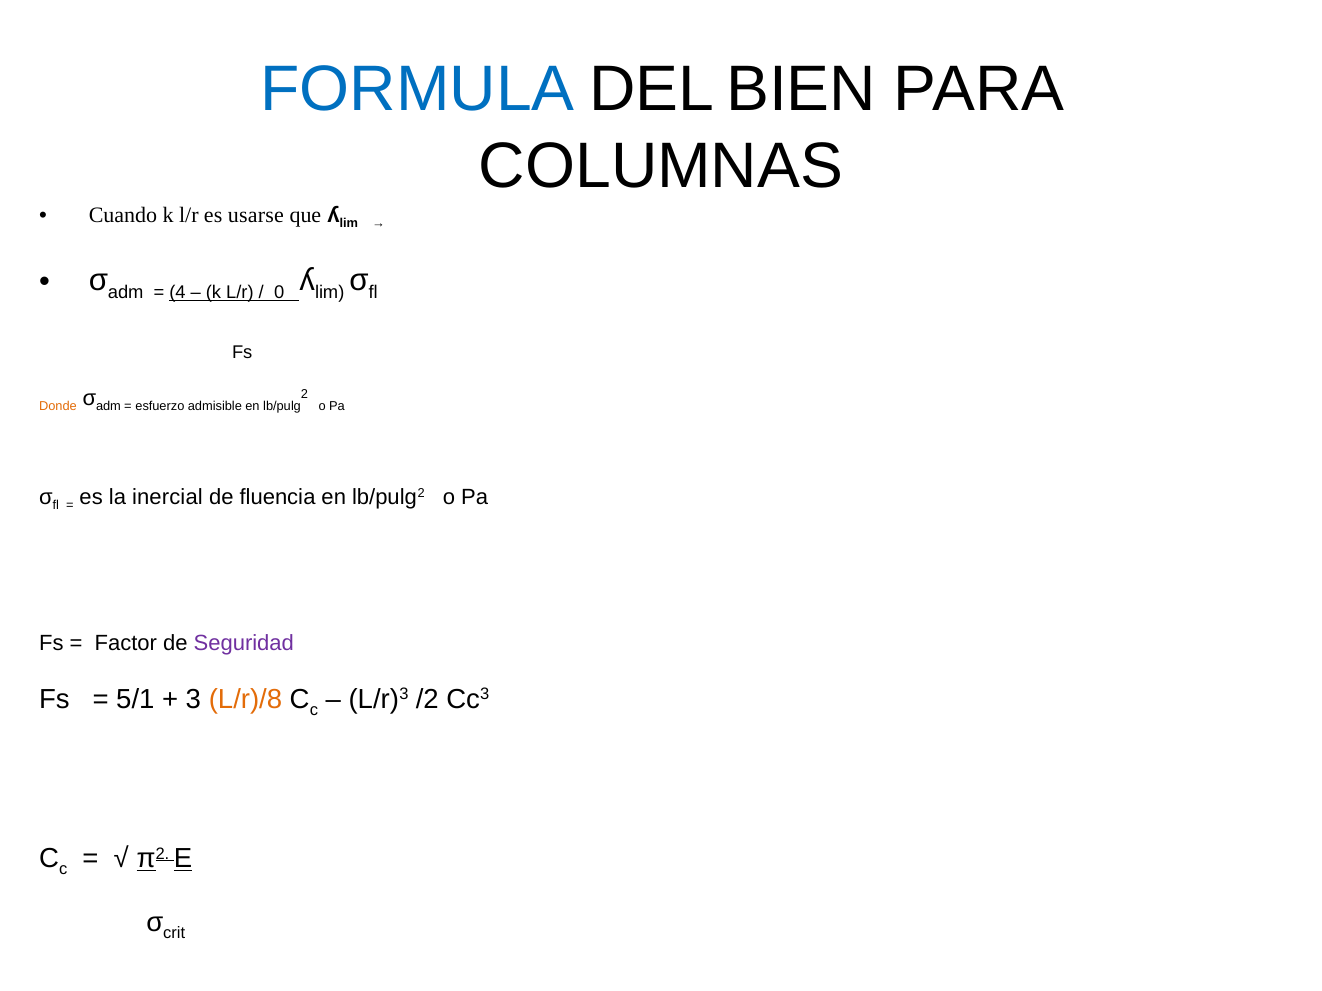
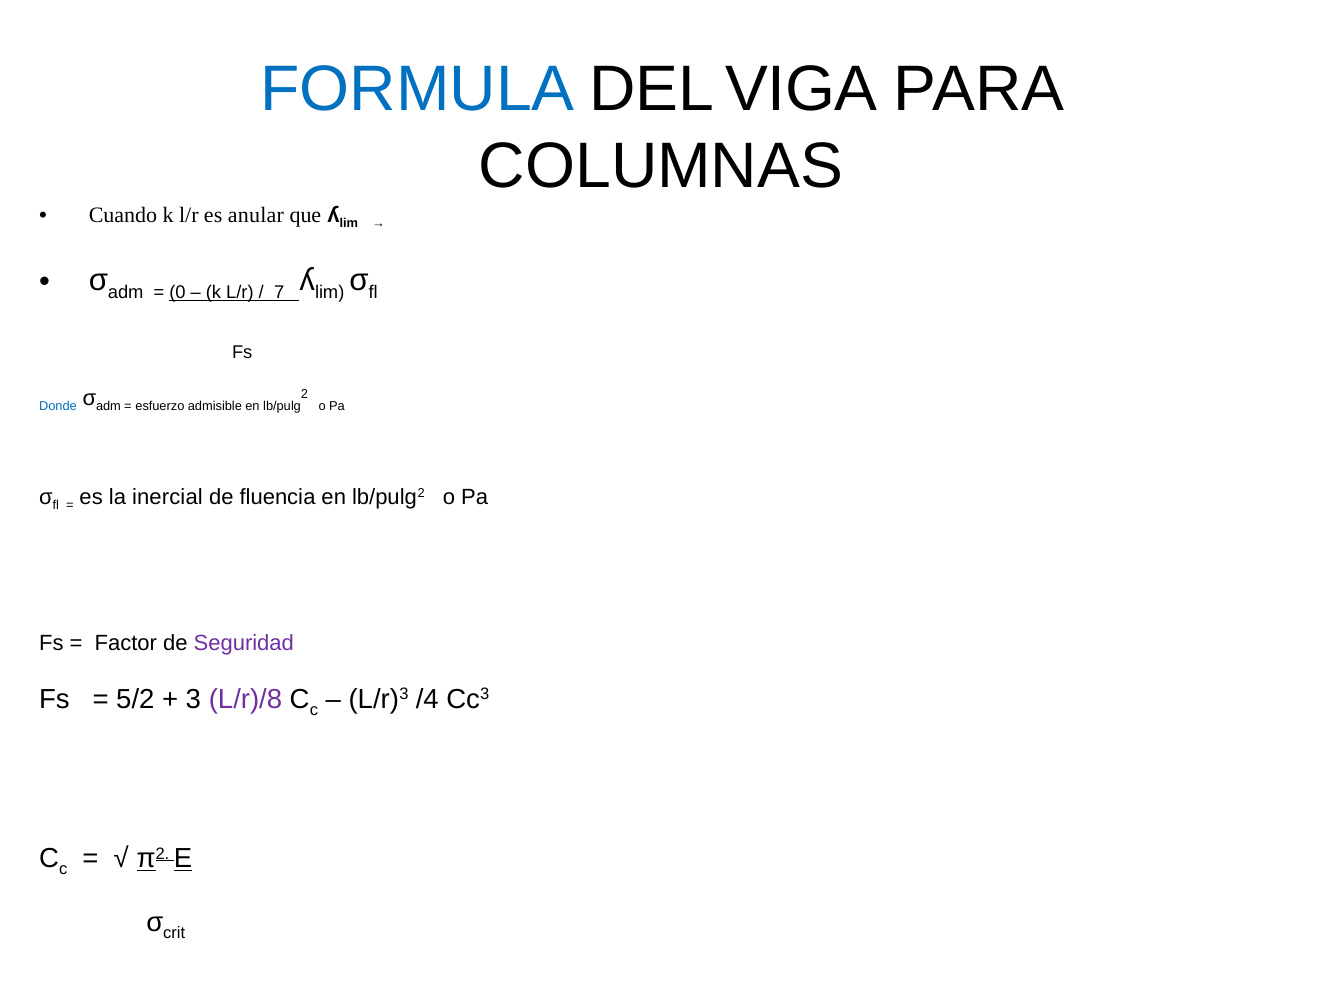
BIEN: BIEN -> VIGA
usarse: usarse -> anular
4: 4 -> 0
0: 0 -> 7
Donde colour: orange -> blue
5/1: 5/1 -> 5/2
L/r)/8 colour: orange -> purple
/2: /2 -> /4
